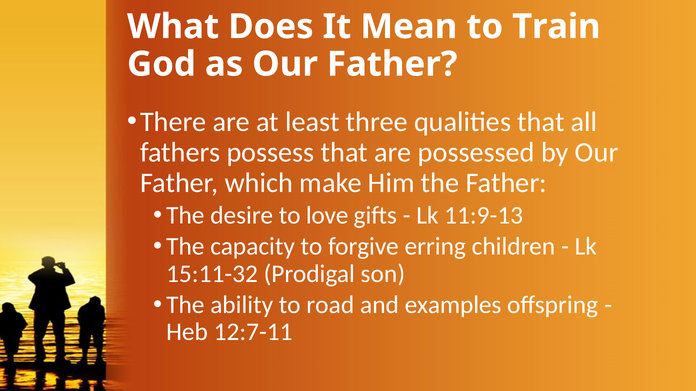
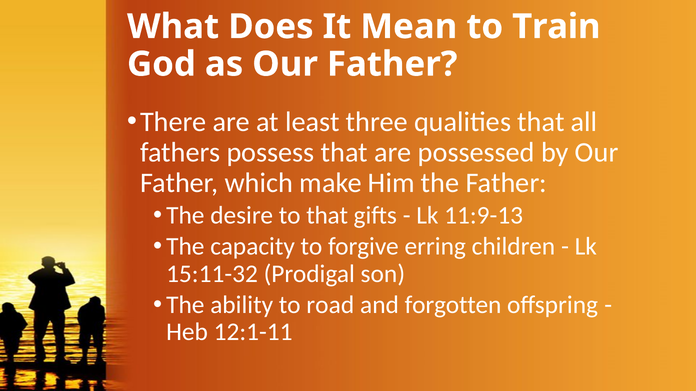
to love: love -> that
examples: examples -> forgotten
12:7-11: 12:7-11 -> 12:1-11
